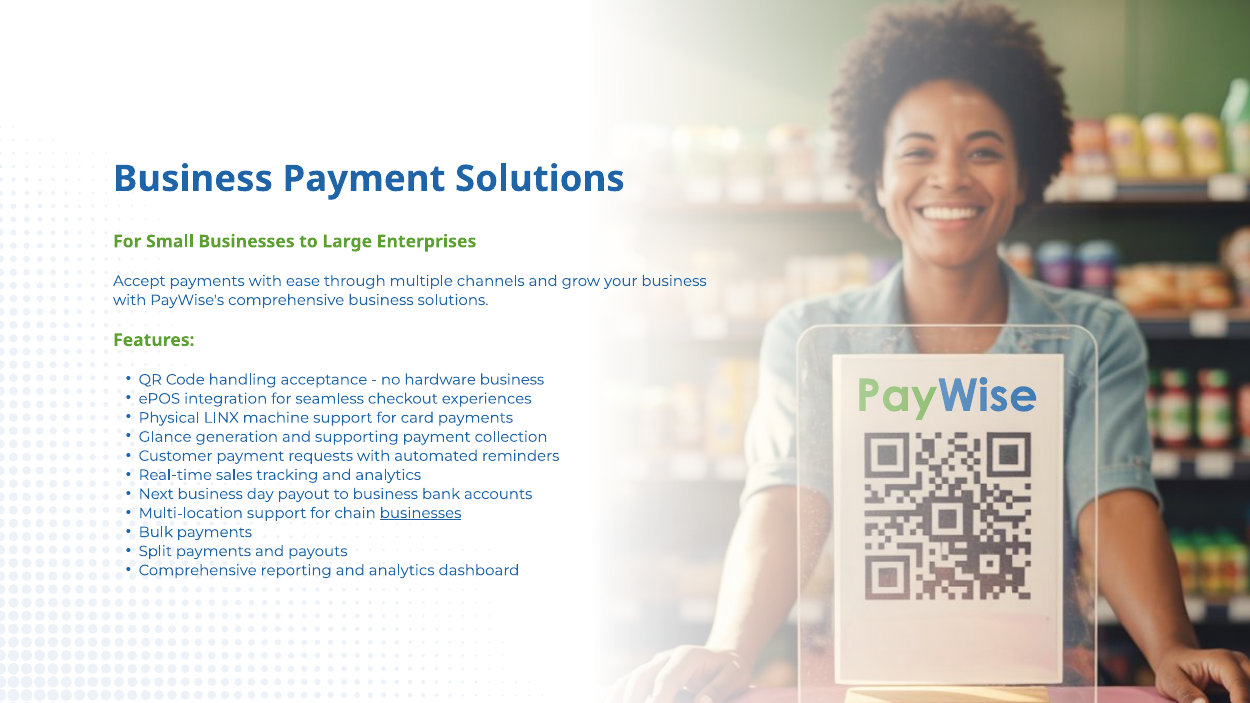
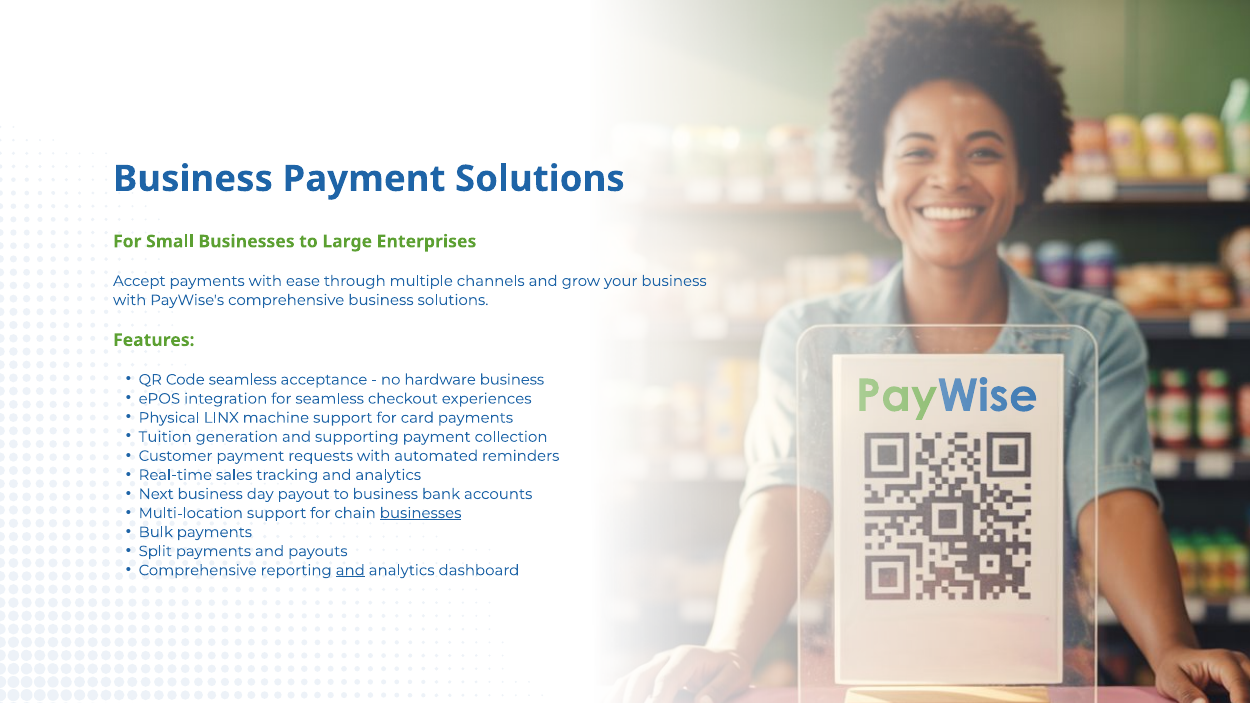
Code handling: handling -> seamless
Glance: Glance -> Tuition
and at (350, 570) underline: none -> present
